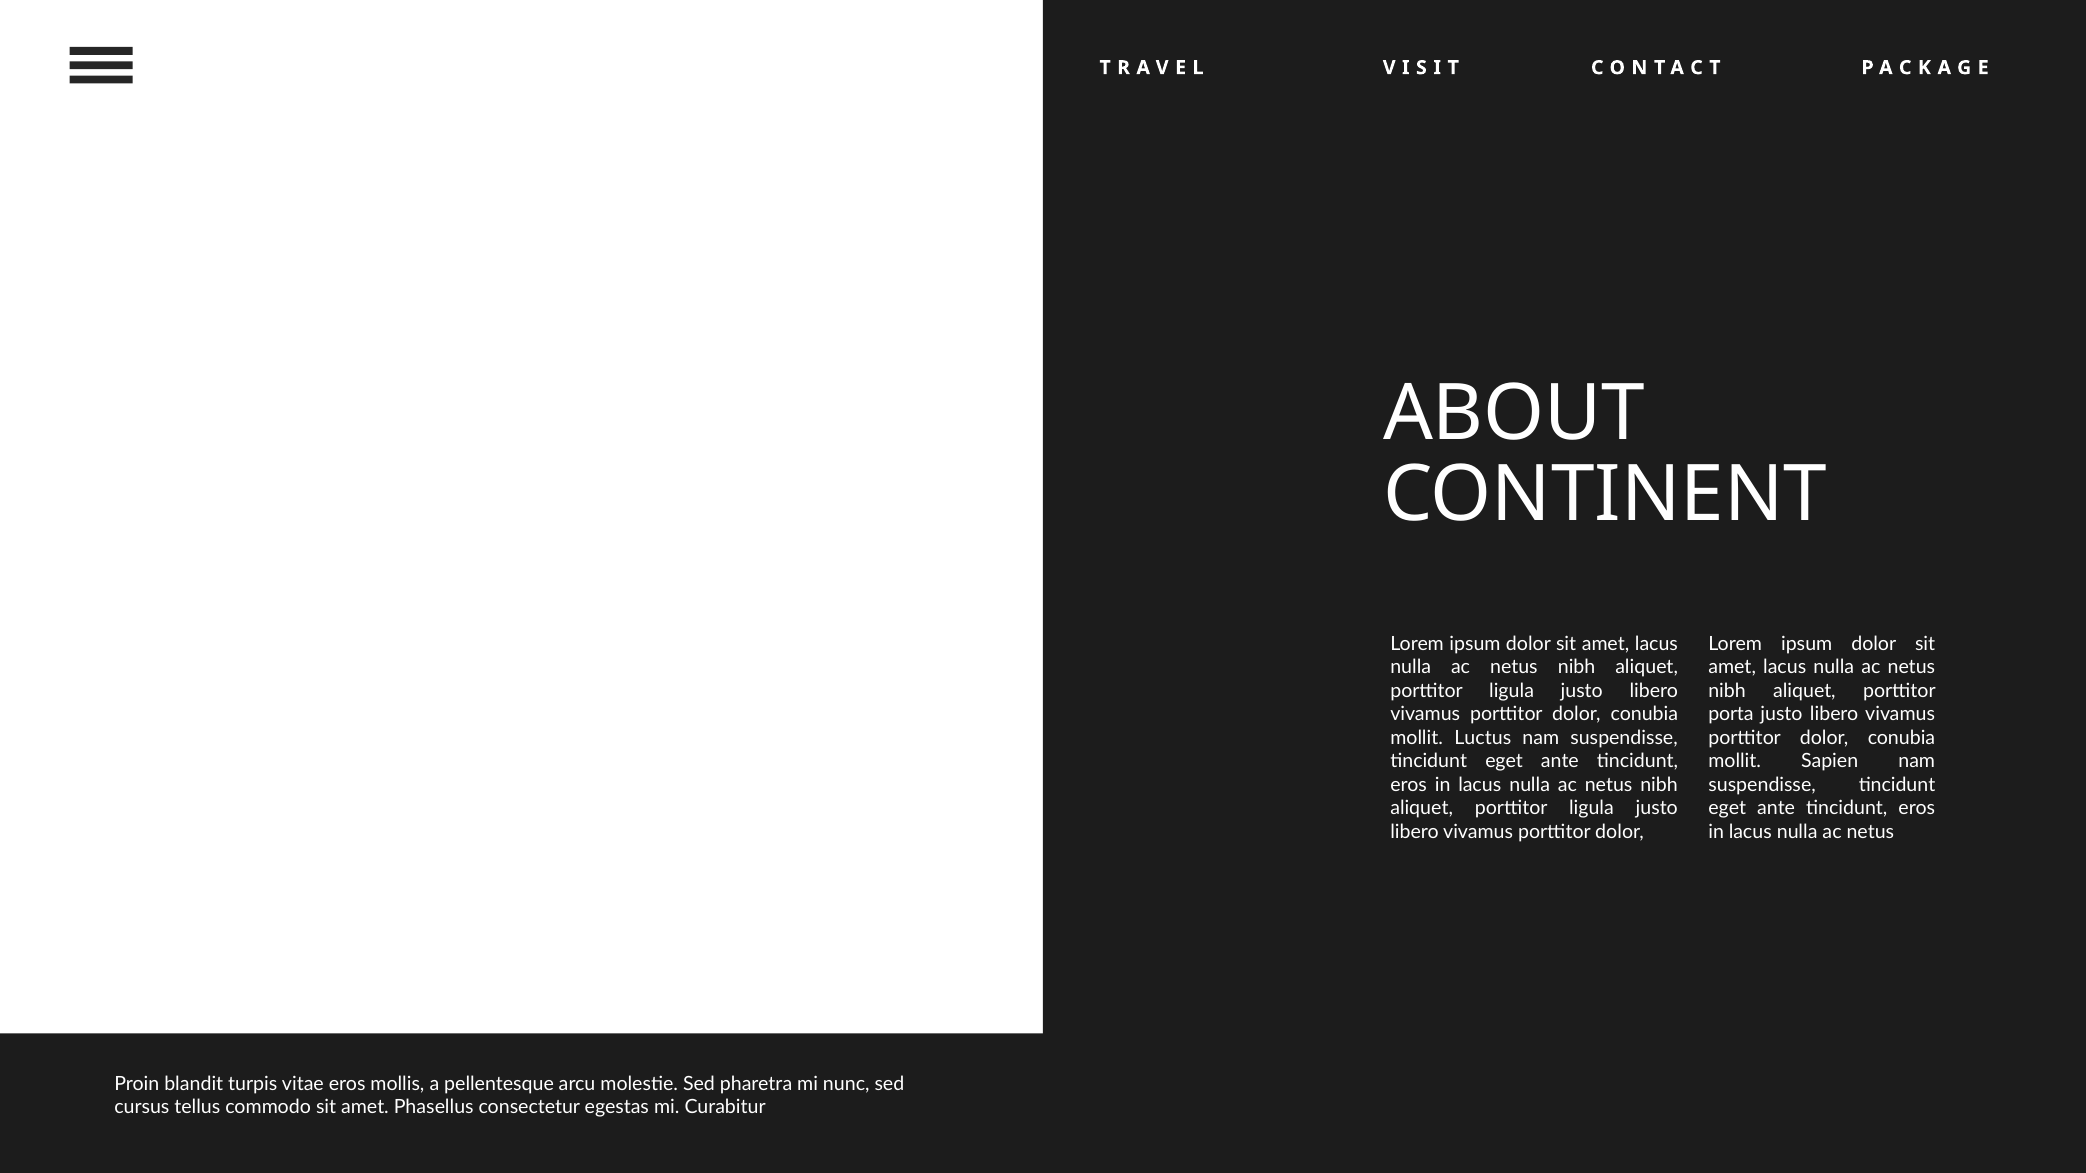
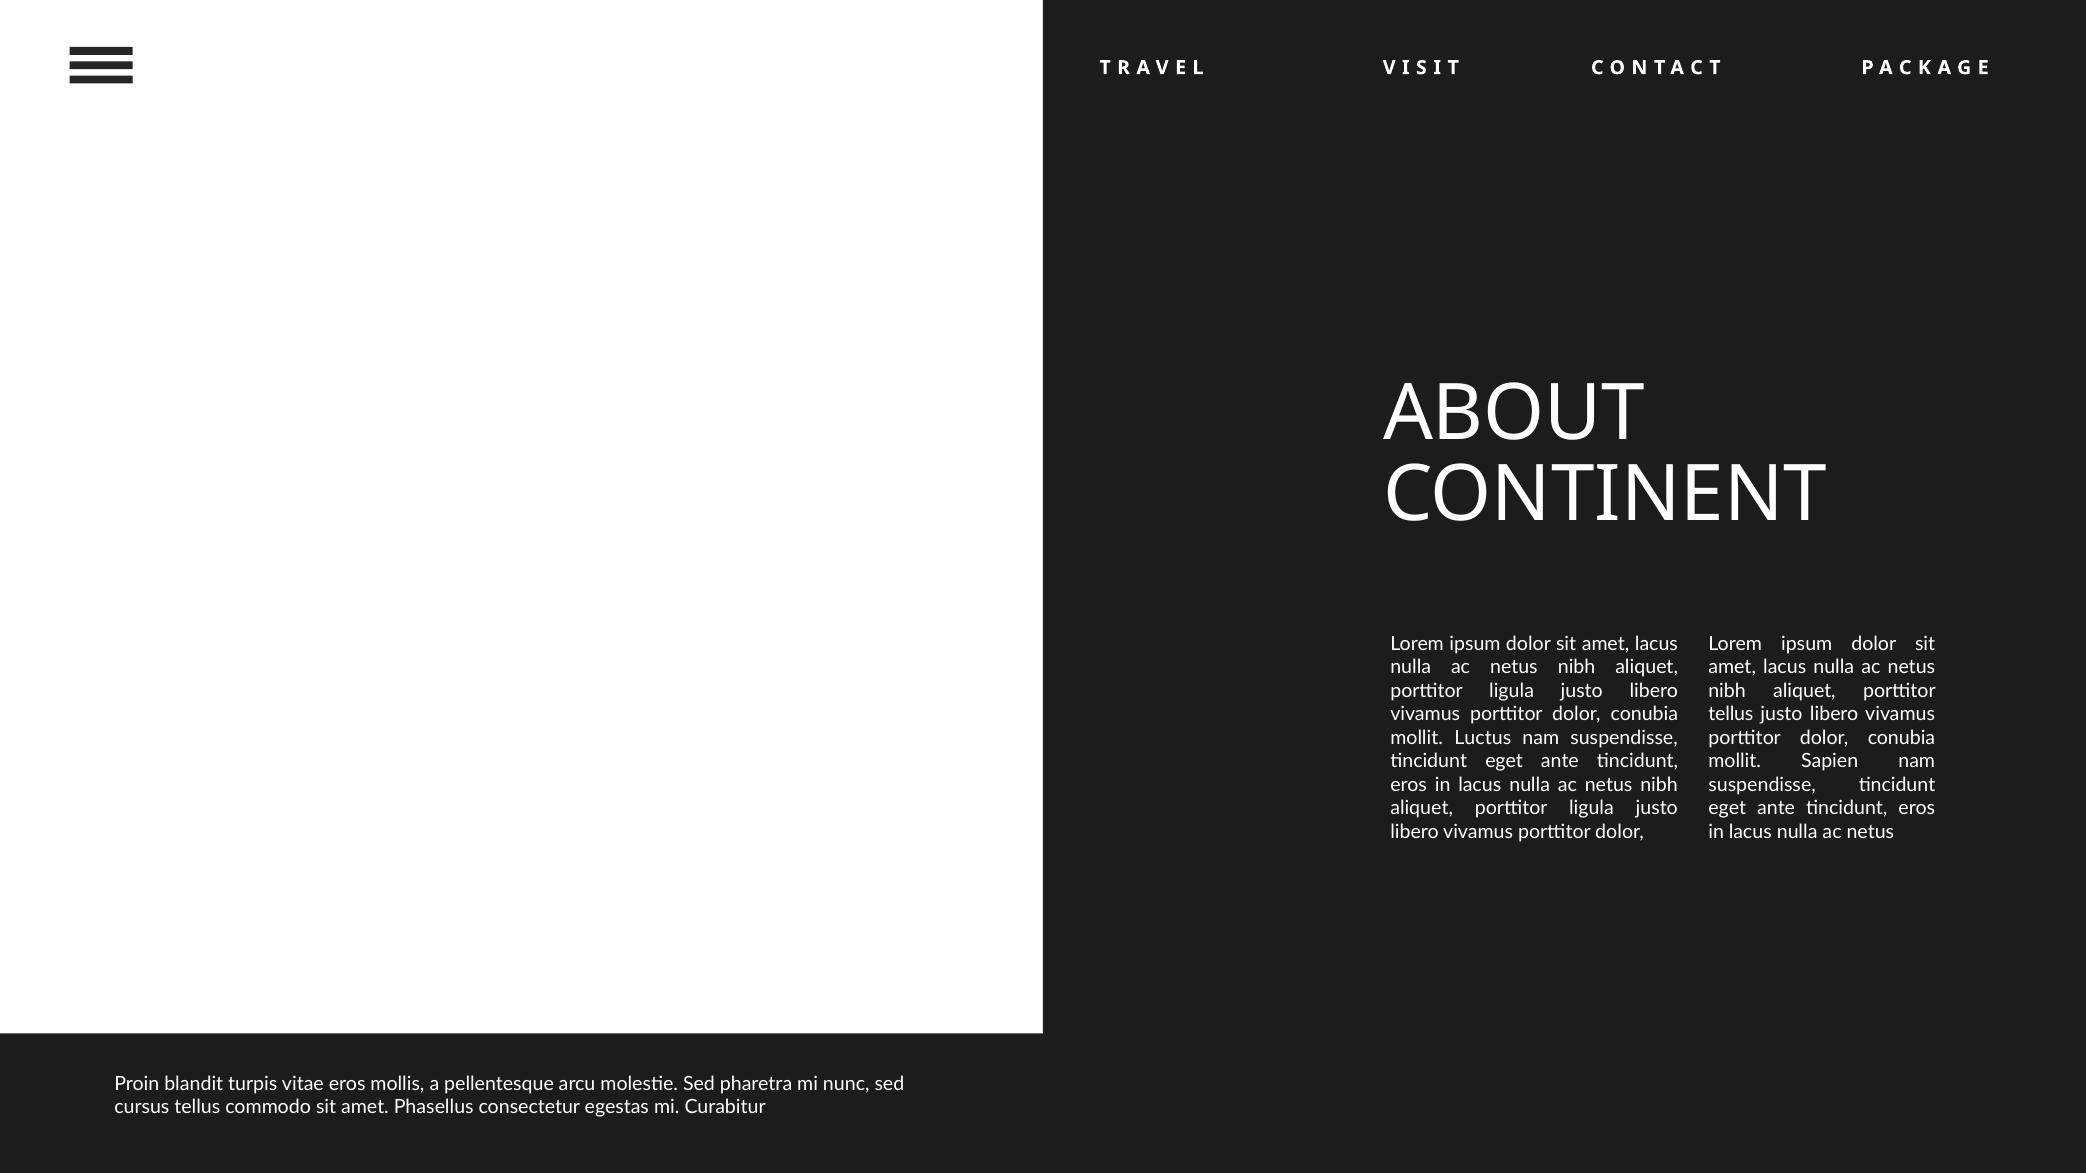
porta at (1731, 714): porta -> tellus
